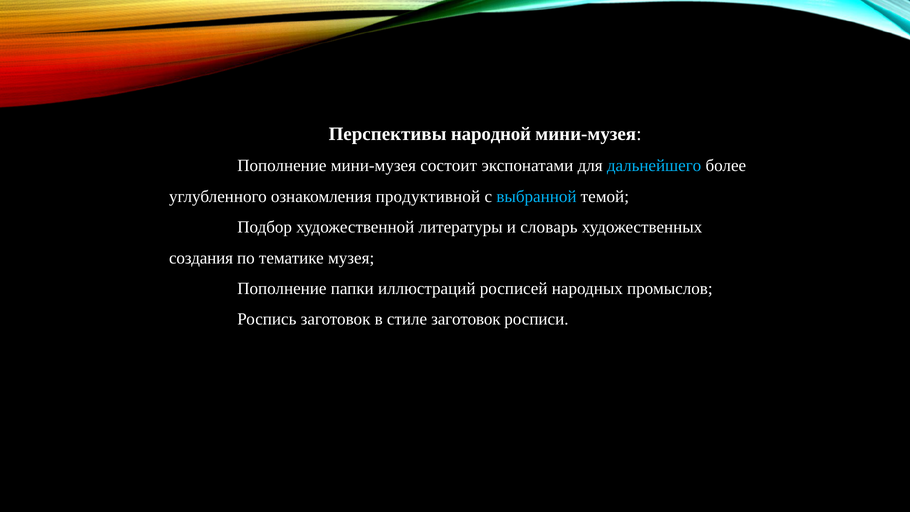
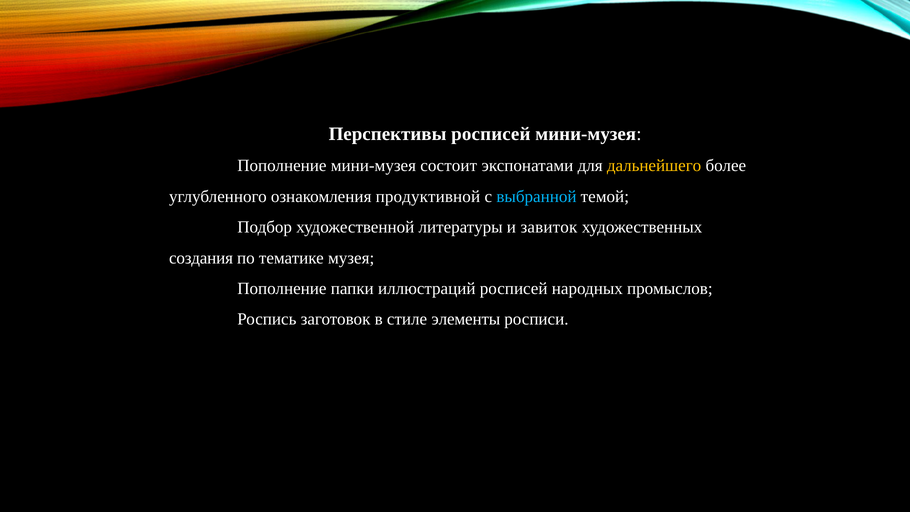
Перспективы народной: народной -> росписей
дальнейшего colour: light blue -> yellow
словарь: словарь -> завиток
стиле заготовок: заготовок -> элементы
